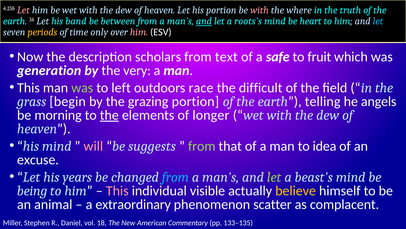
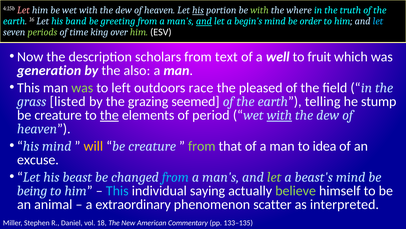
his at (198, 10) underline: none -> present
with at (260, 10) colour: pink -> light green
between: between -> greeting
roots's: roots's -> begin's
heart: heart -> order
periods colour: yellow -> light green
only: only -> king
him at (139, 32) colour: pink -> light green
safe: safe -> well
very: very -> also
difficult: difficult -> pleased
begin: begin -> listed
grazing portion: portion -> seemed
angels: angels -> stump
morning at (58, 115): morning -> creature
longer: longer -> period
with at (279, 115) underline: none -> present
will colour: pink -> yellow
suggests at (152, 146): suggests -> creature
years: years -> beast
This at (117, 190) colour: pink -> light blue
visible: visible -> saying
believe colour: yellow -> light green
complacent: complacent -> interpreted
